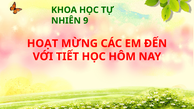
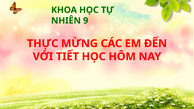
HOẠT: HOẠT -> THỰC
